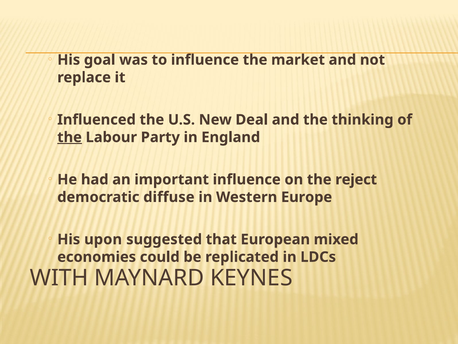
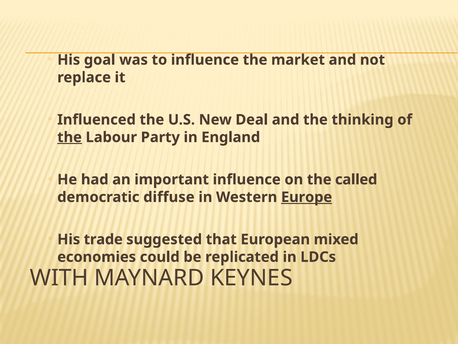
reject: reject -> called
Europe underline: none -> present
upon: upon -> trade
